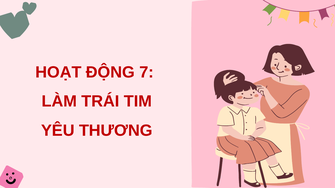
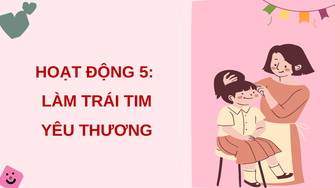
7: 7 -> 5
